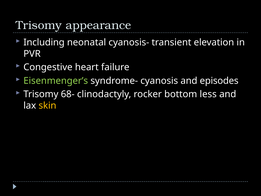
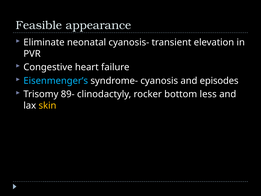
Trisomy at (39, 25): Trisomy -> Feasible
Including: Including -> Eliminate
Eisenmenger’s colour: light green -> light blue
68-: 68- -> 89-
